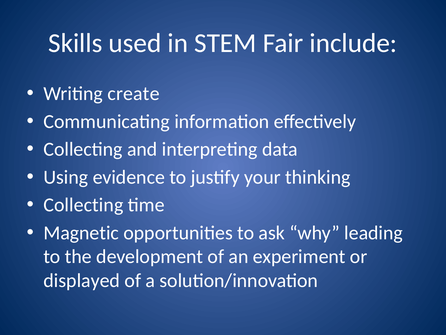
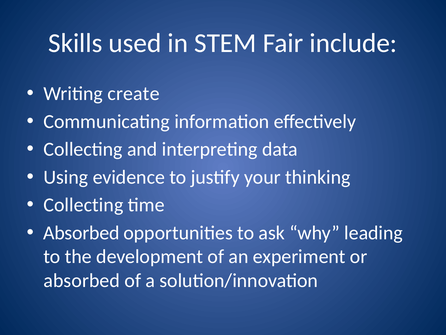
Magnetic at (81, 232): Magnetic -> Absorbed
displayed at (82, 280): displayed -> absorbed
